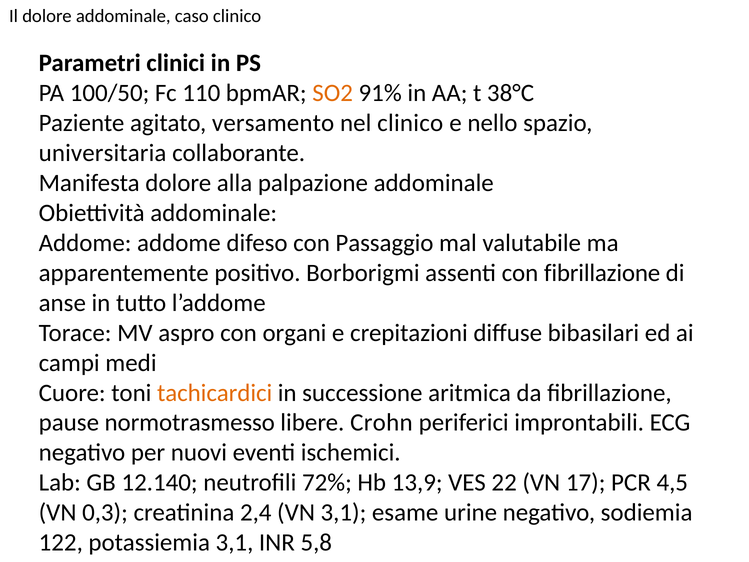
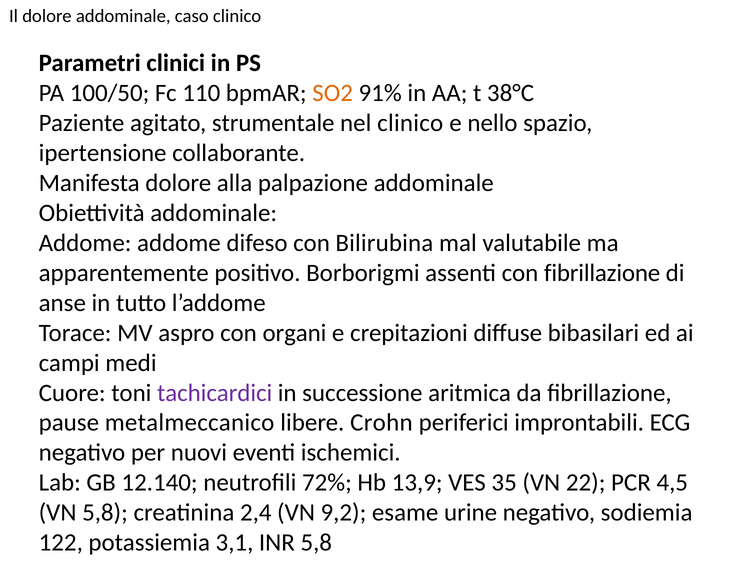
versamento: versamento -> strumentale
universitaria: universitaria -> ipertensione
Passaggio: Passaggio -> Bilirubina
tachicardici colour: orange -> purple
normotrasmesso: normotrasmesso -> metalmeccanico
22: 22 -> 35
17: 17 -> 22
VN 0,3: 0,3 -> 5,8
VN 3,1: 3,1 -> 9,2
